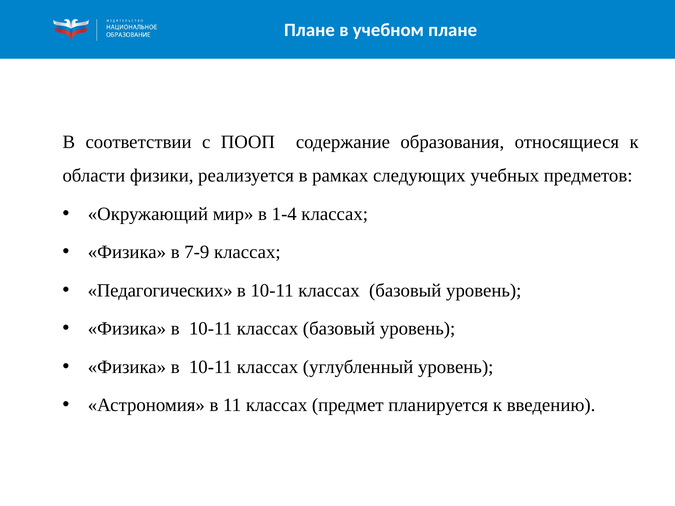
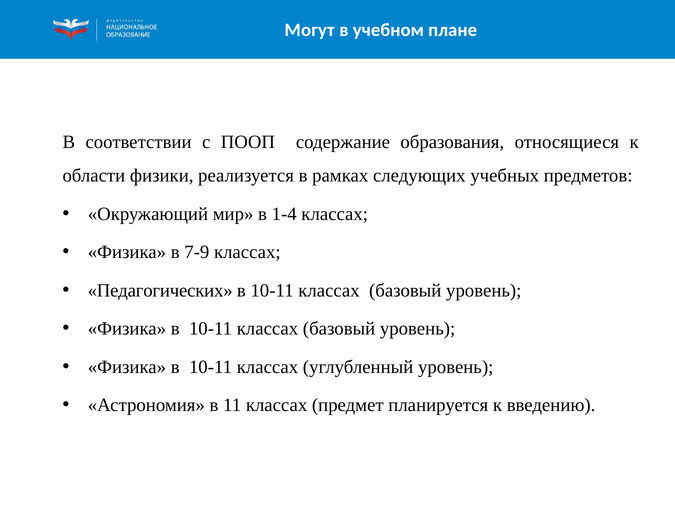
Плане at (310, 30): Плане -> Могут
